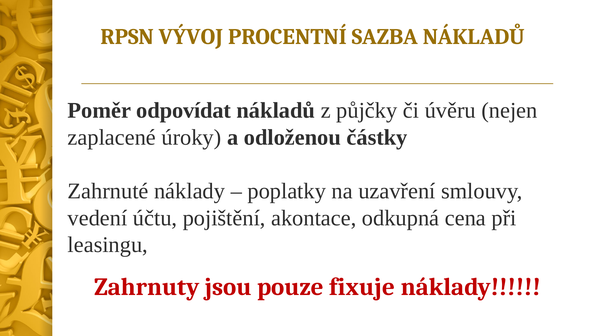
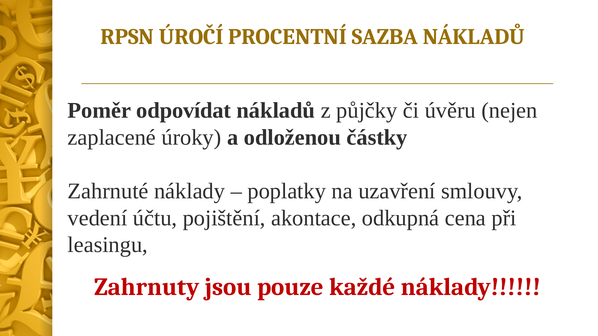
VÝVOJ: VÝVOJ -> ÚROČÍ
fixuje: fixuje -> každé
